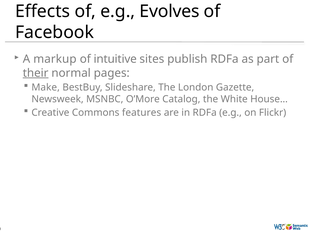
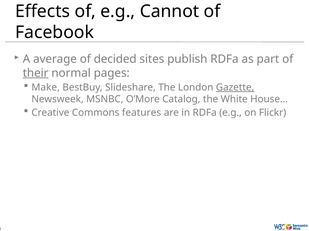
Evolves: Evolves -> Cannot
markup: markup -> average
intuitive: intuitive -> decided
Gazette underline: none -> present
